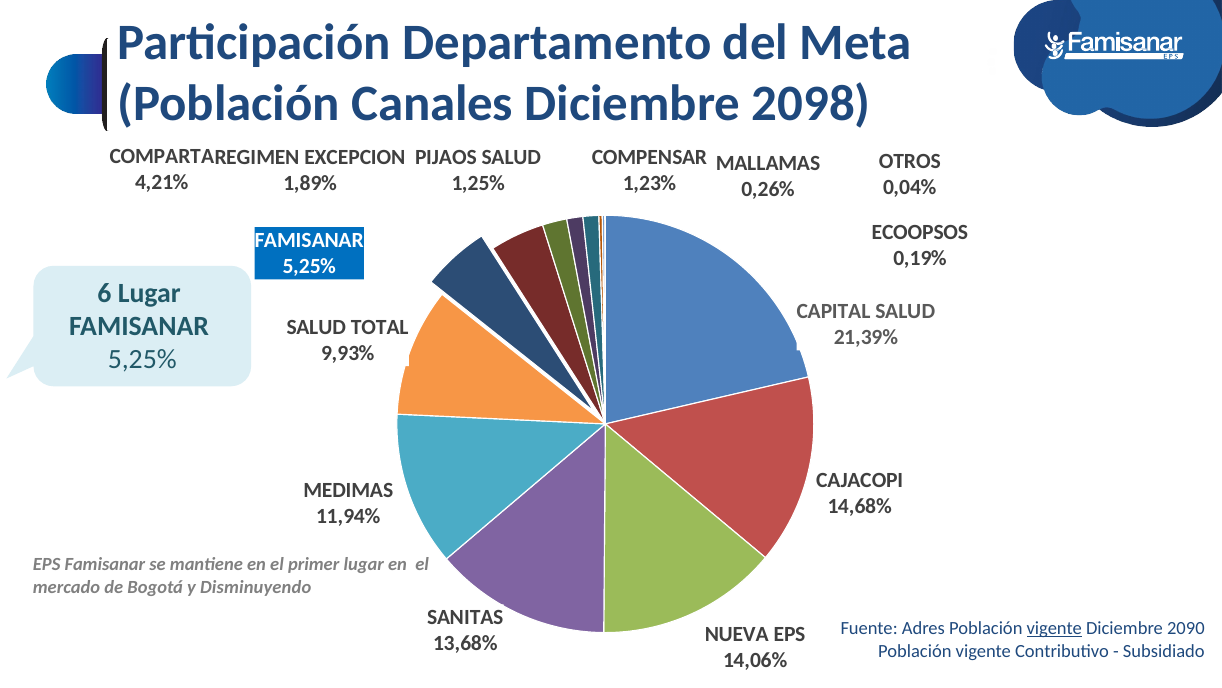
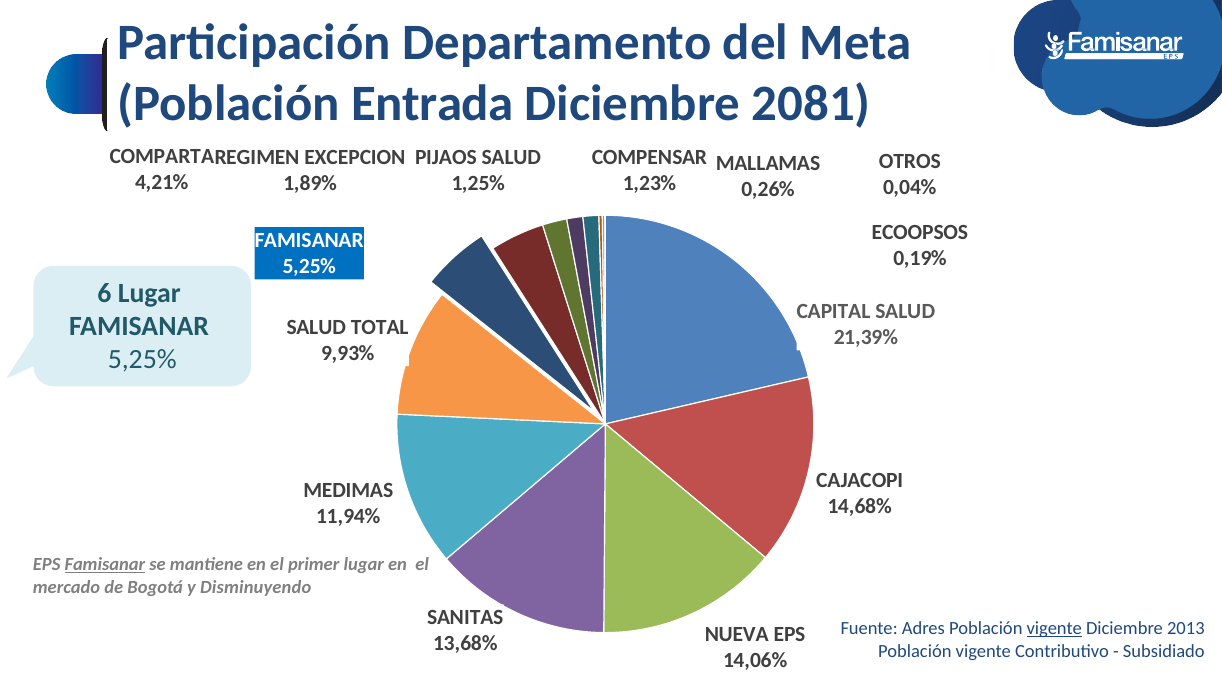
Canales: Canales -> Entrada
2098: 2098 -> 2081
Famisanar at (105, 564) underline: none -> present
2090: 2090 -> 2013
